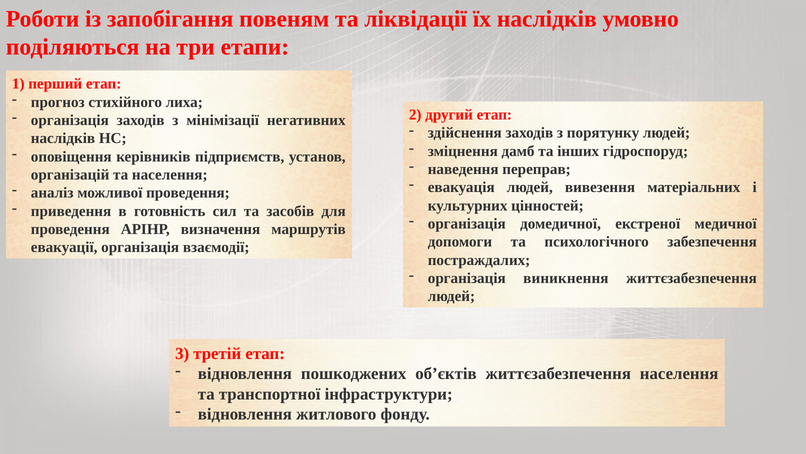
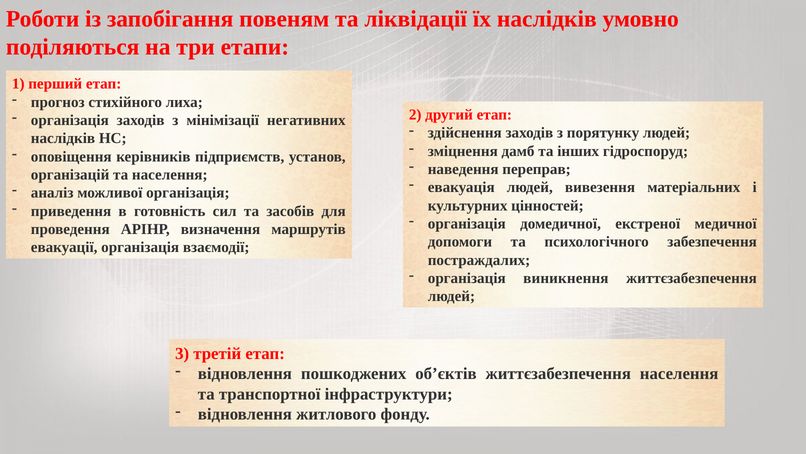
можливої проведення: проведення -> організація
